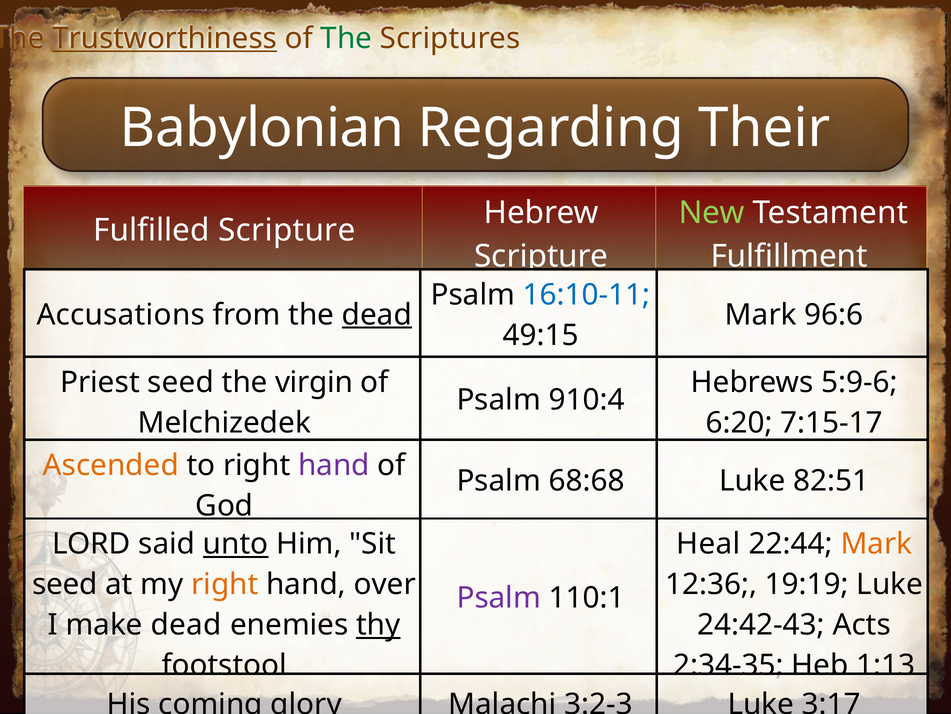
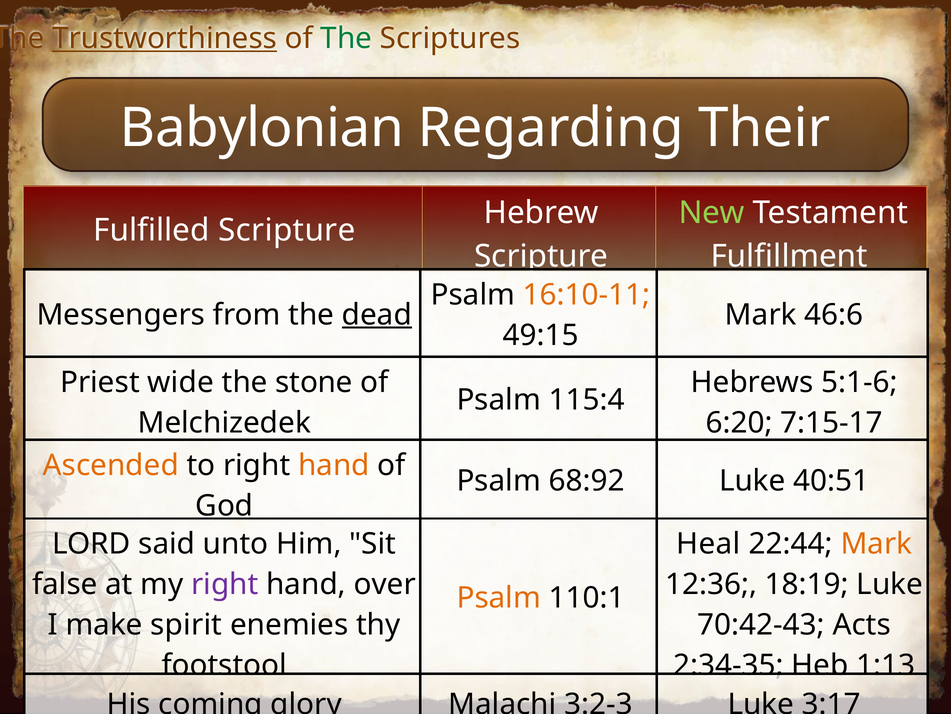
16:10-11 colour: blue -> orange
Accusations: Accusations -> Messengers
96:6: 96:6 -> 46:6
Priest seed: seed -> wide
virgin: virgin -> stone
5:9-6: 5:9-6 -> 5:1-6
910:4: 910:4 -> 115:4
hand at (334, 465) colour: purple -> orange
68:68: 68:68 -> 68:92
82:51: 82:51 -> 40:51
unto underline: present -> none
seed at (65, 584): seed -> false
right at (225, 584) colour: orange -> purple
19:19: 19:19 -> 18:19
Psalm at (499, 597) colour: purple -> orange
make dead: dead -> spirit
thy underline: present -> none
24:42-43: 24:42-43 -> 70:42-43
